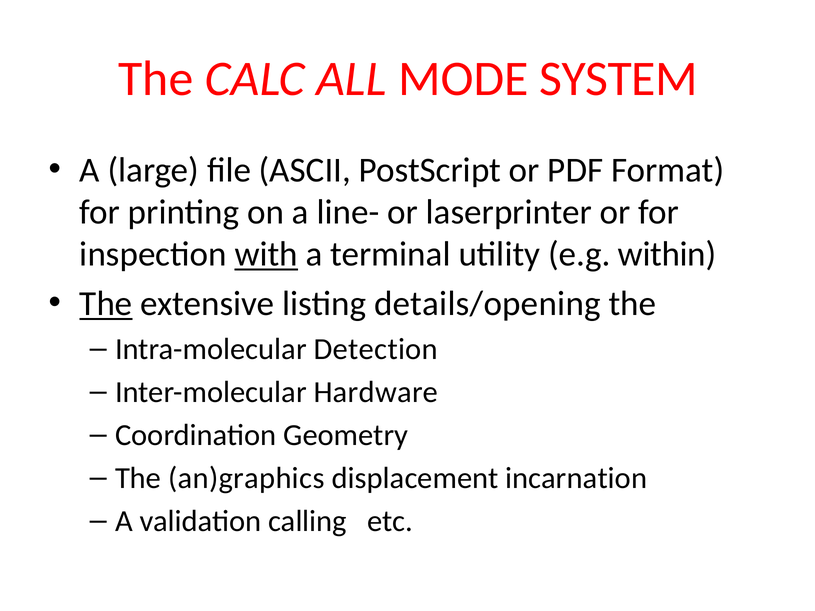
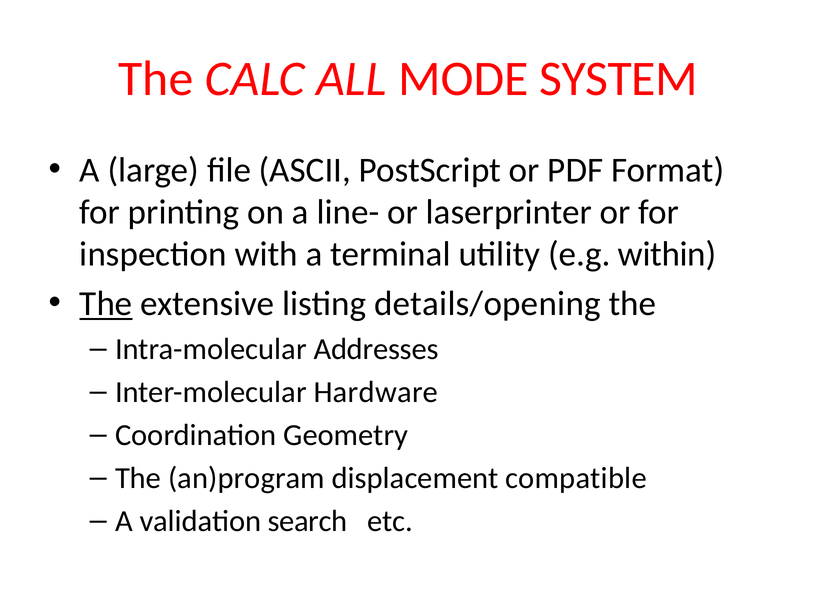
with underline: present -> none
Detection: Detection -> Addresses
an)graphics: an)graphics -> an)program
incarnation: incarnation -> compatible
calling: calling -> search
